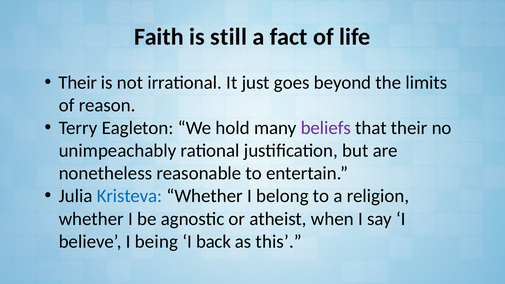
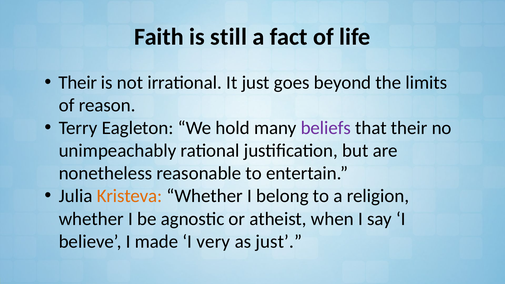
Kristeva colour: blue -> orange
being: being -> made
back: back -> very
as this: this -> just
